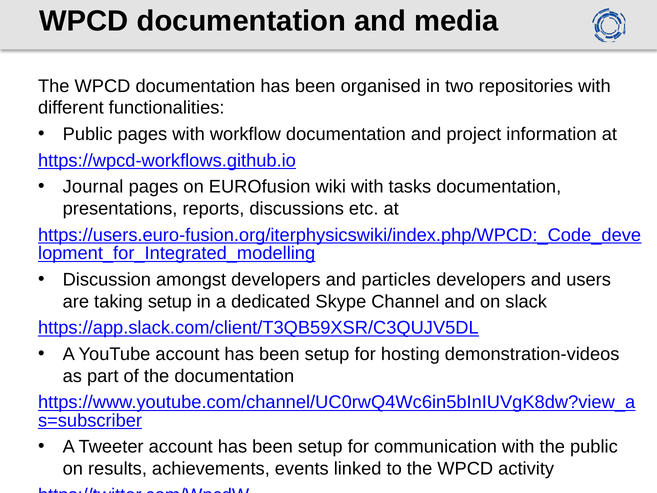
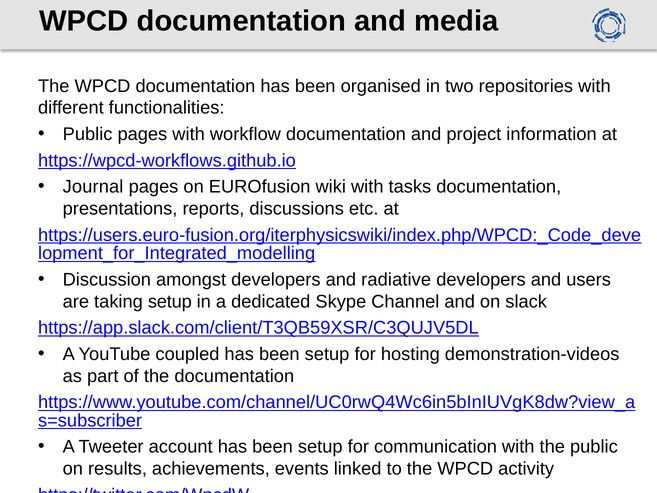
particles: particles -> radiative
YouTube account: account -> coupled
